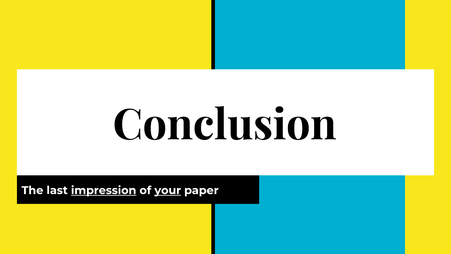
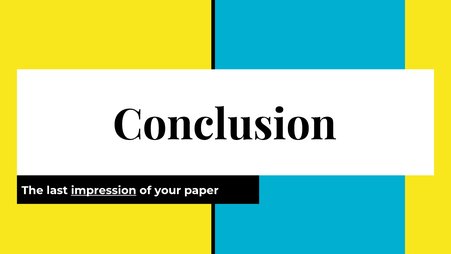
your underline: present -> none
